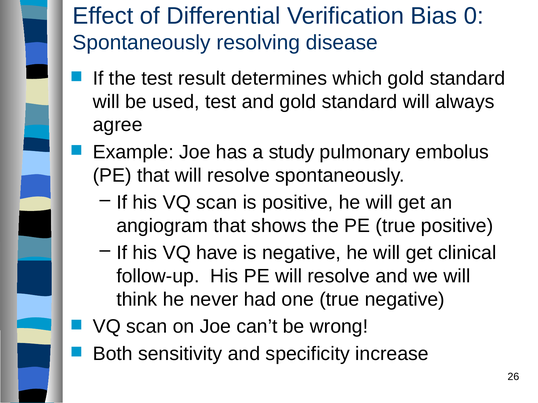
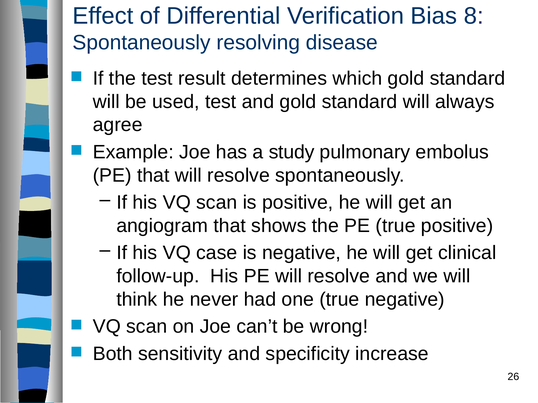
0: 0 -> 8
have: have -> case
